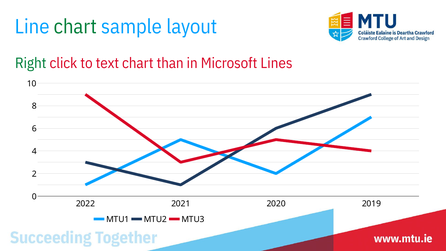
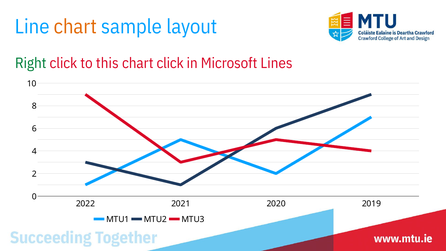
chart at (75, 27) colour: green -> orange
text: text -> this
chart than: than -> click
